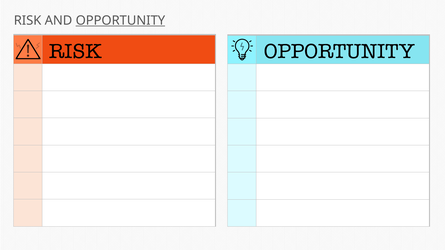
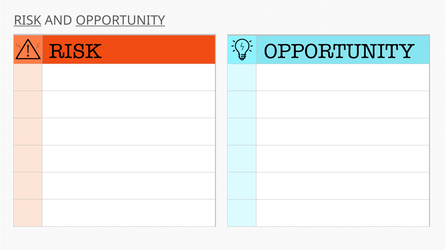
RISK underline: none -> present
